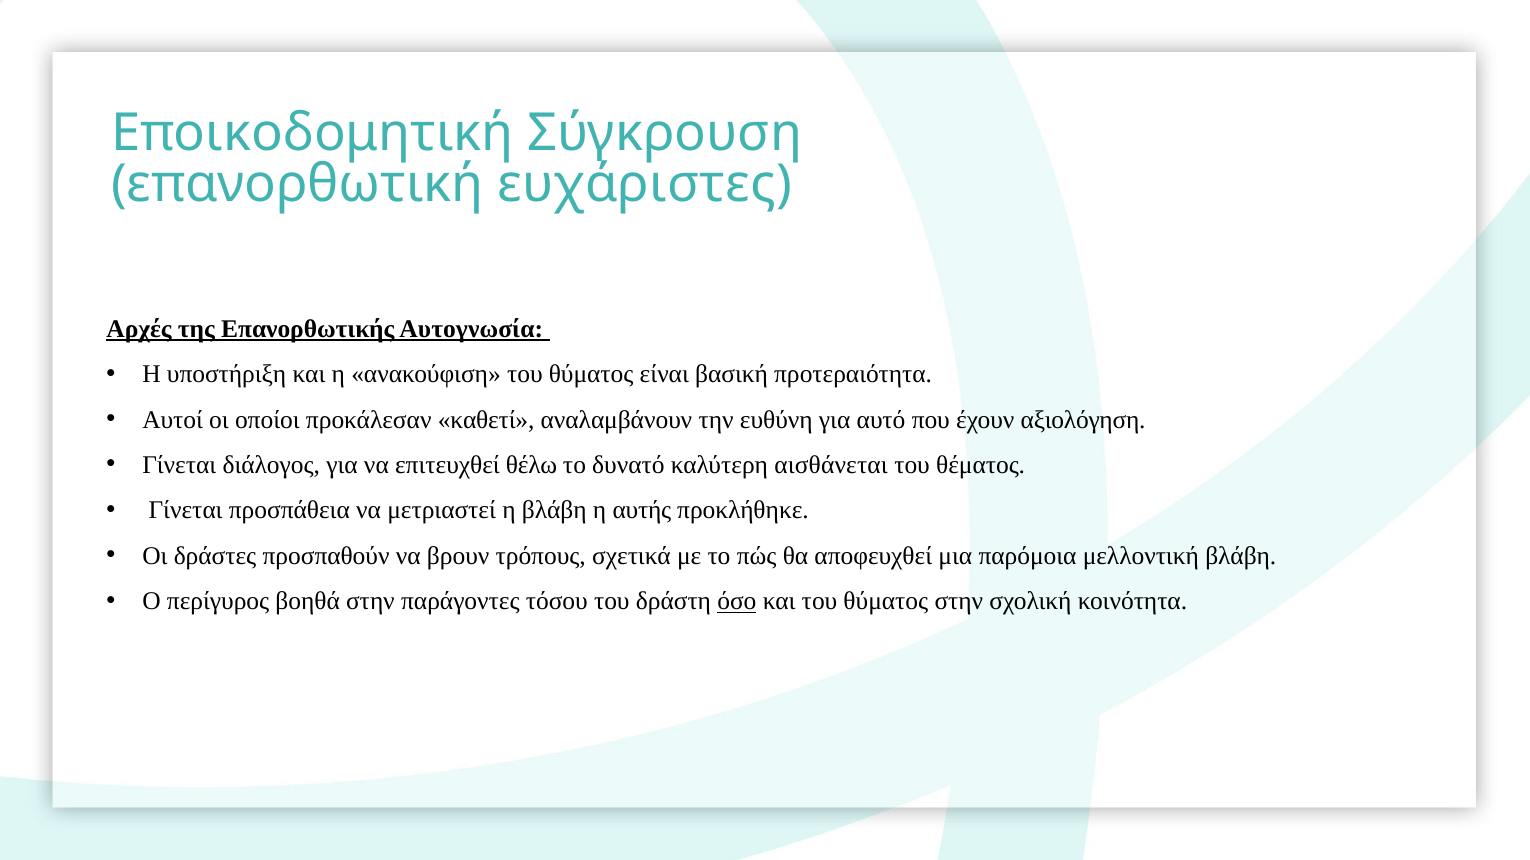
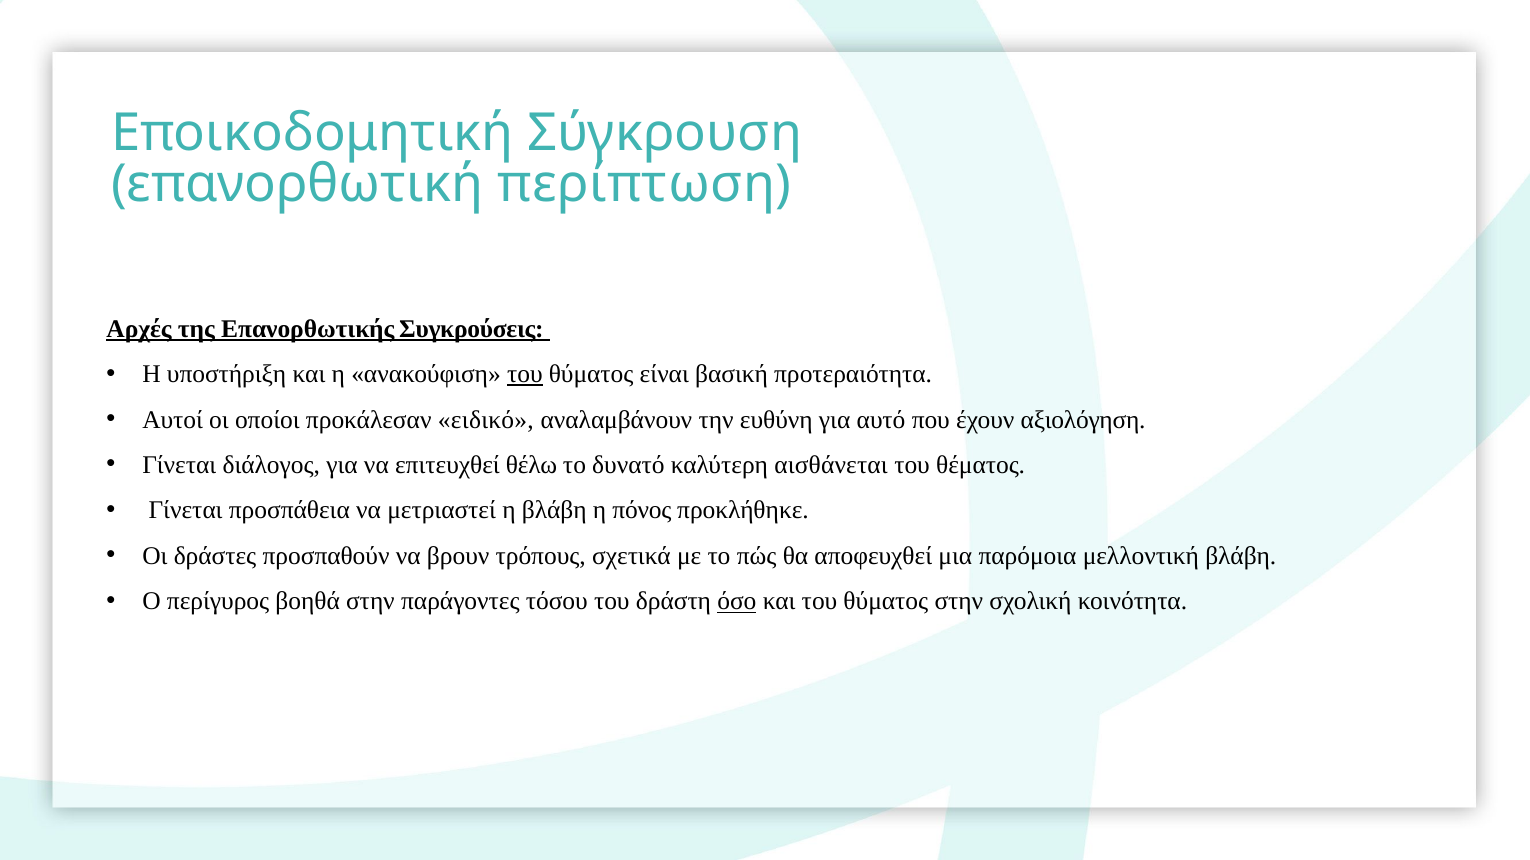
ευχάριστες: ευχάριστες -> περίπτωση
Αυτογνωσία: Αυτογνωσία -> Συγκρούσεις
του at (525, 375) underline: none -> present
καθετί: καθετί -> ειδικό
αυτής: αυτής -> πόνος
